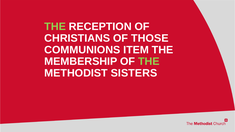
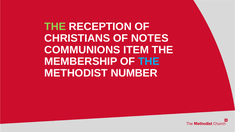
THOSE: THOSE -> NOTES
THE at (149, 61) colour: light green -> light blue
SISTERS: SISTERS -> NUMBER
